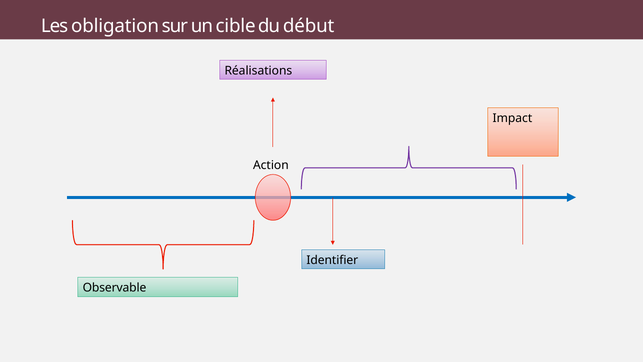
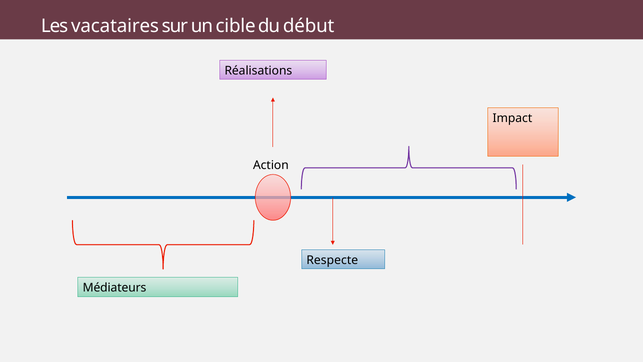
obligation: obligation -> vacataires
Identifier: Identifier -> Respecte
Observable: Observable -> Médiateurs
